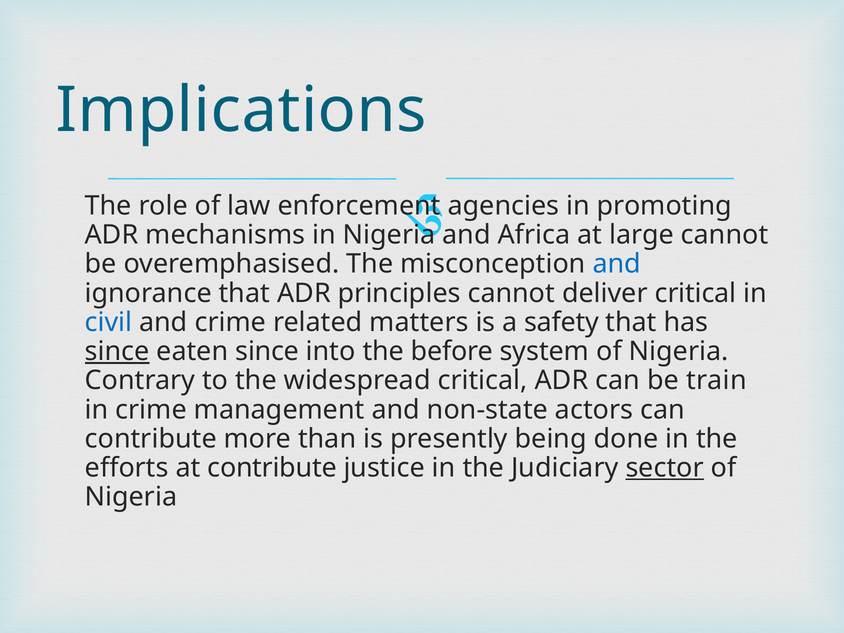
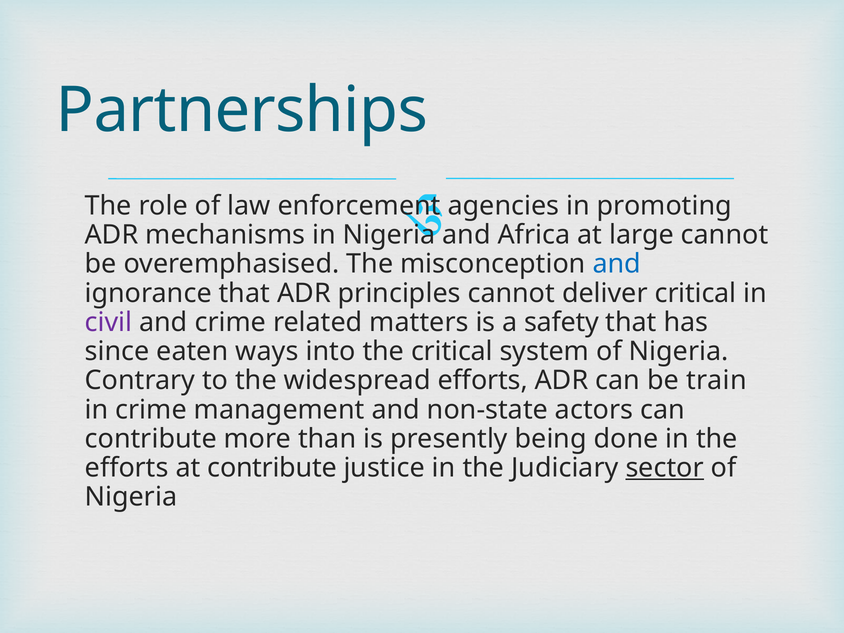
Implications: Implications -> Partnerships
civil colour: blue -> purple
since at (117, 351) underline: present -> none
eaten since: since -> ways
the before: before -> critical
widespread critical: critical -> efforts
